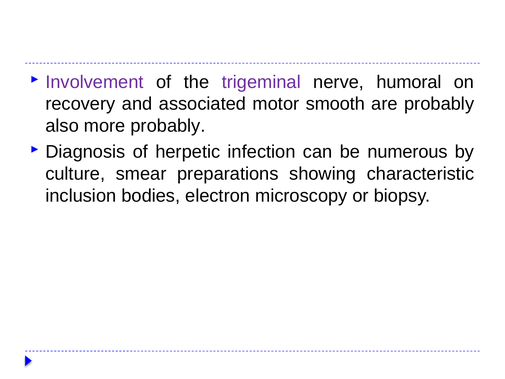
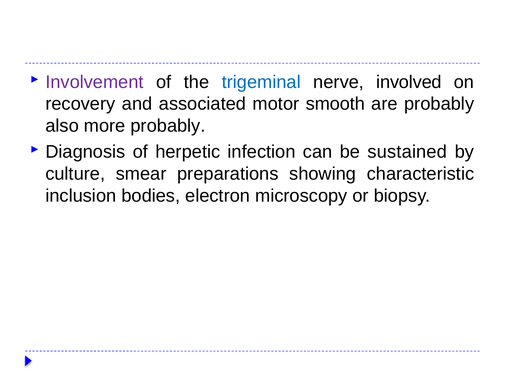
trigeminal colour: purple -> blue
humoral: humoral -> involved
numerous: numerous -> sustained
